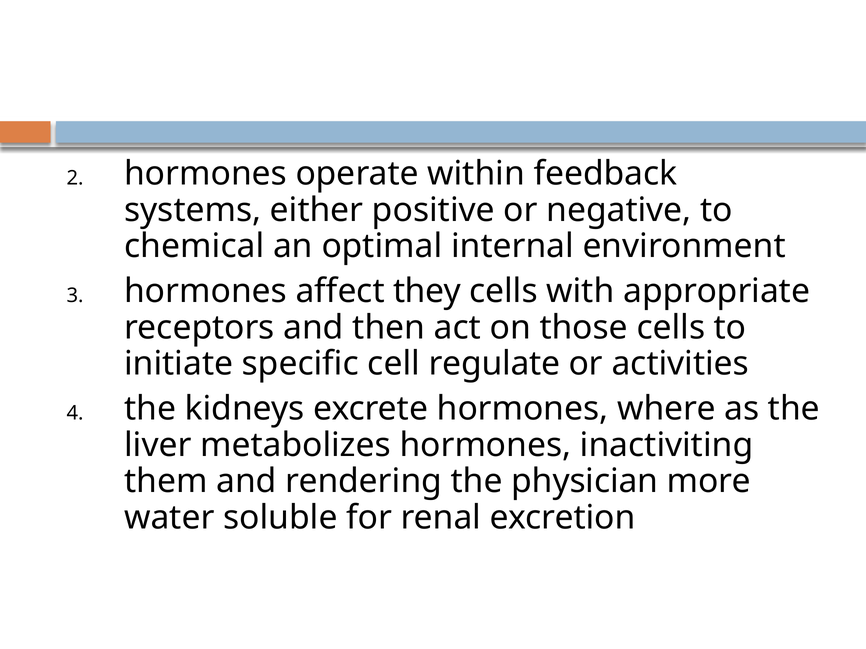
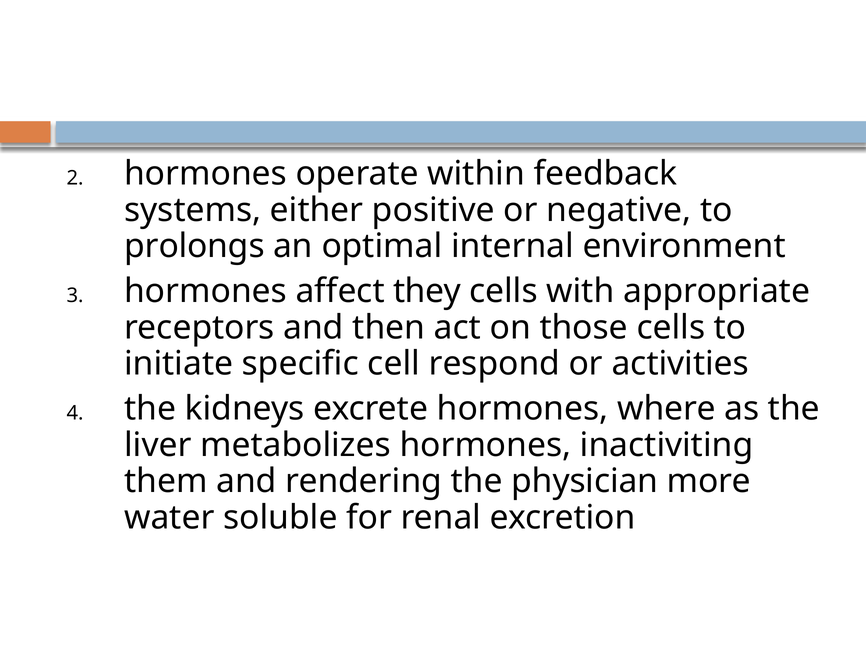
chemical: chemical -> prolongs
regulate: regulate -> respond
